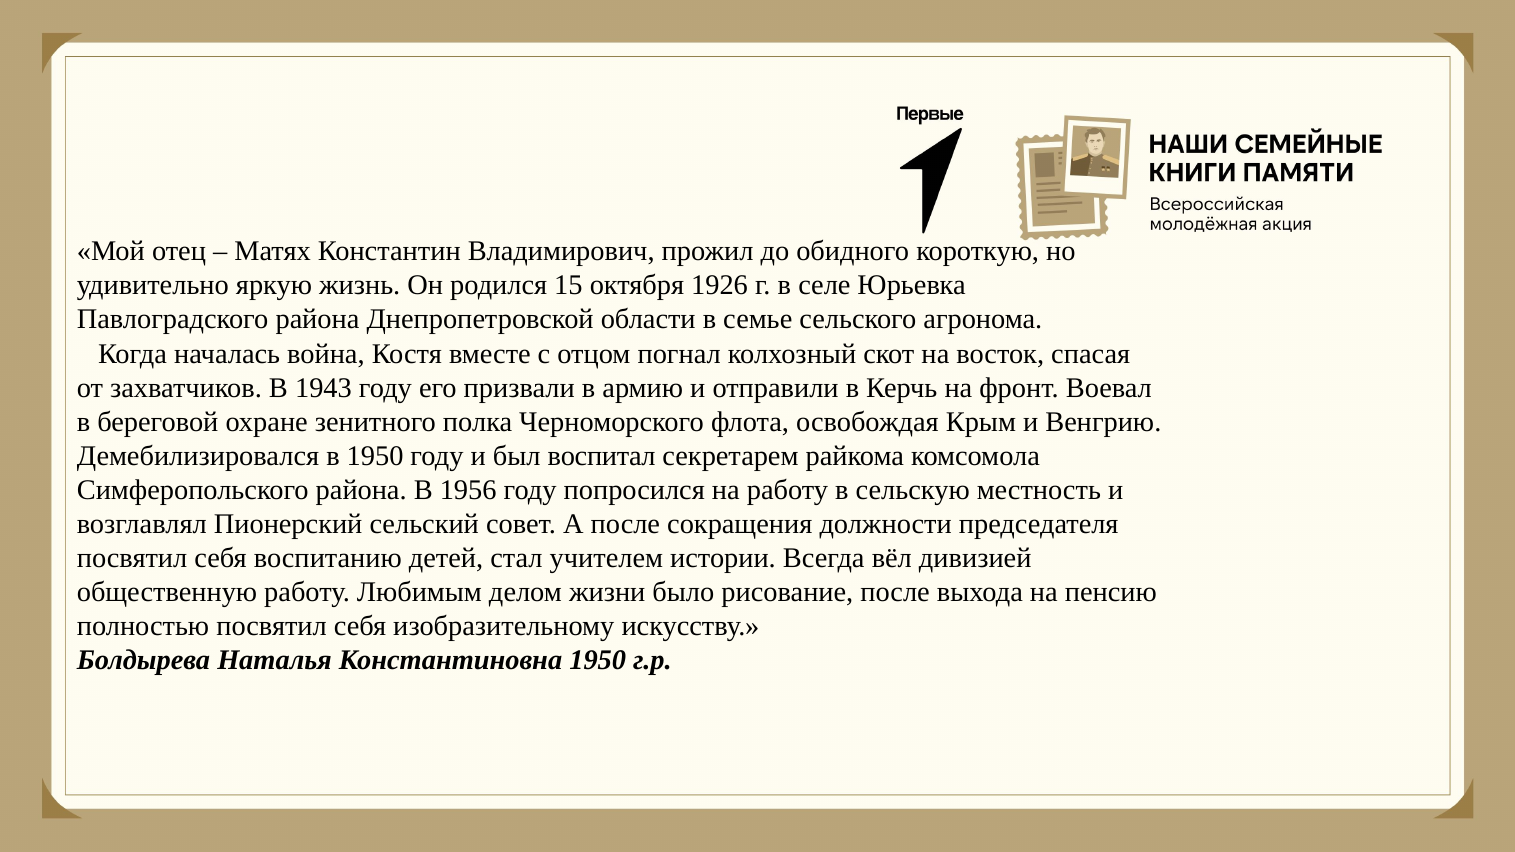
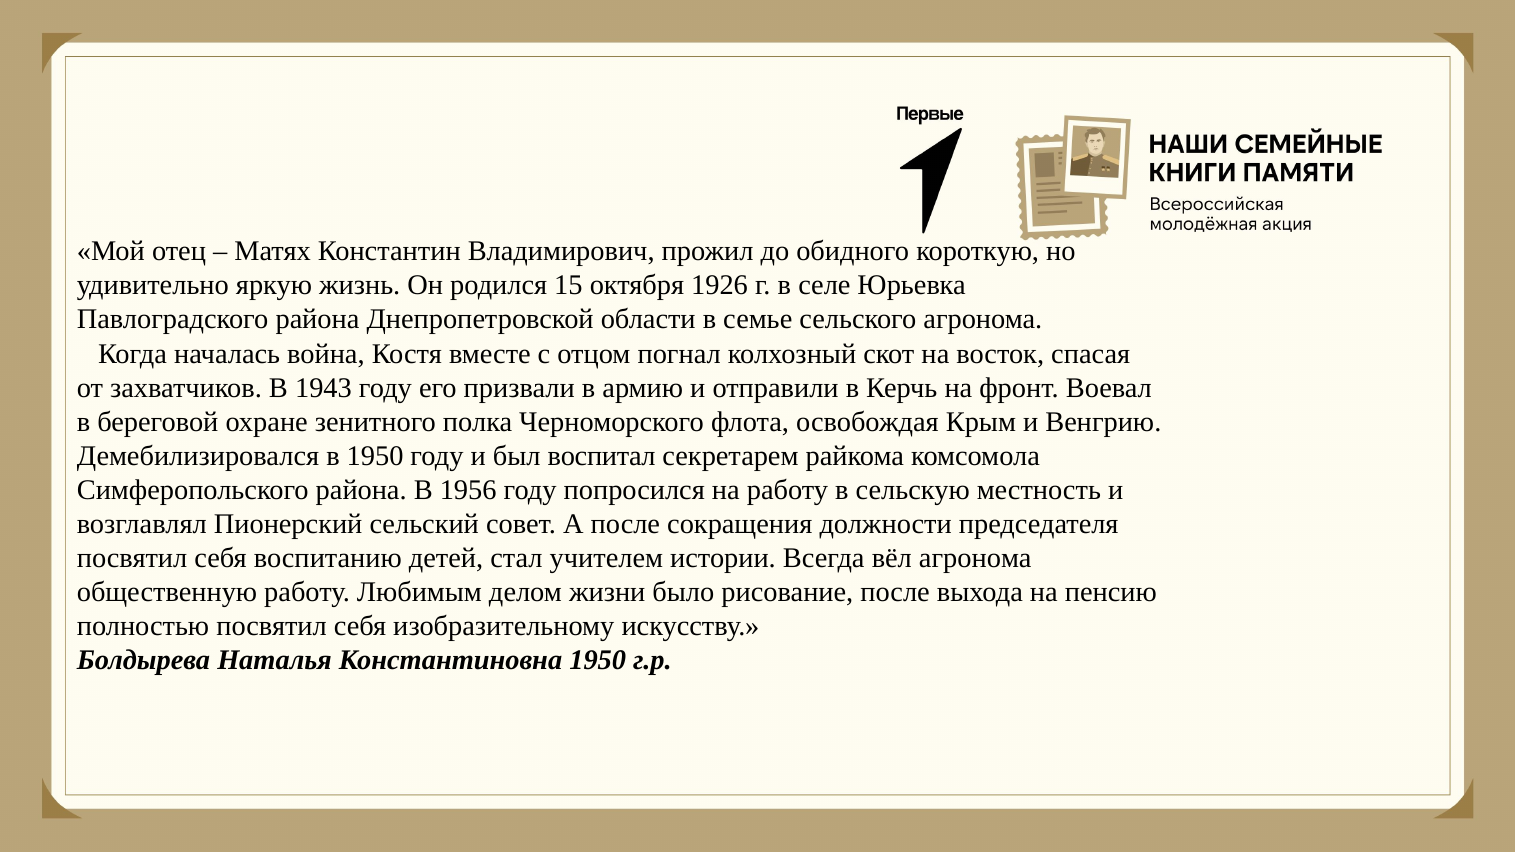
вёл дивизией: дивизией -> агронома
